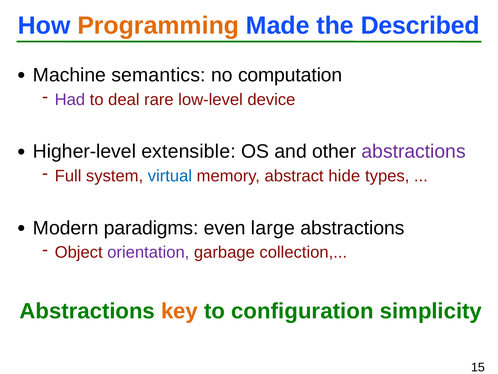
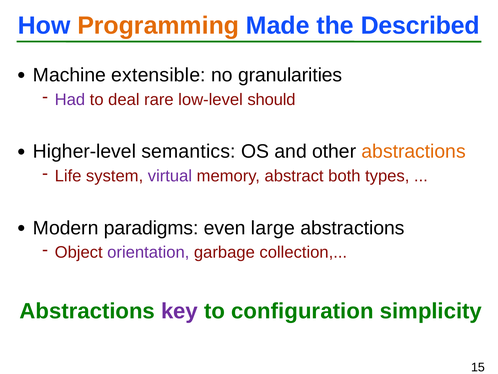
semantics: semantics -> extensible
computation: computation -> granularities
device: device -> should
extensible: extensible -> semantics
abstractions at (414, 151) colour: purple -> orange
Full: Full -> Life
virtual colour: blue -> purple
hide: hide -> both
key colour: orange -> purple
